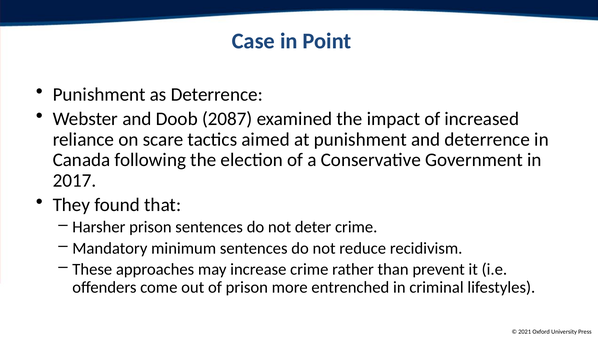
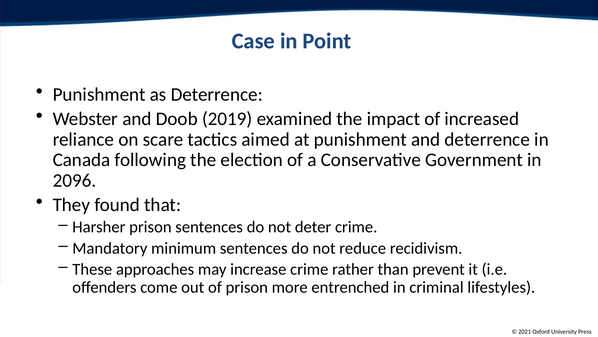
2087: 2087 -> 2019
2017: 2017 -> 2096
